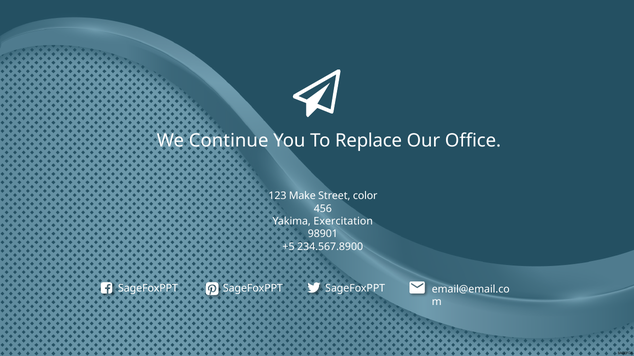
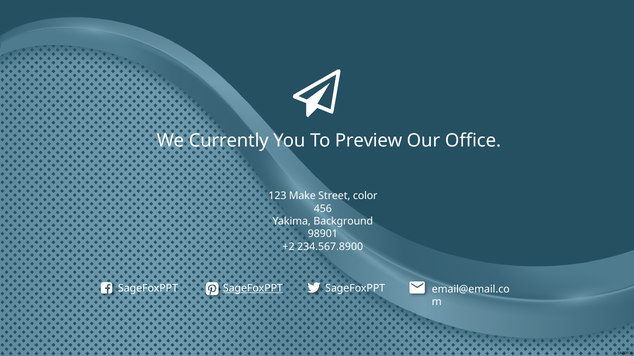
Continue: Continue -> Currently
Replace: Replace -> Preview
Exercitation: Exercitation -> Background
+5: +5 -> +2
SageFoxPPT at (253, 289) underline: none -> present
